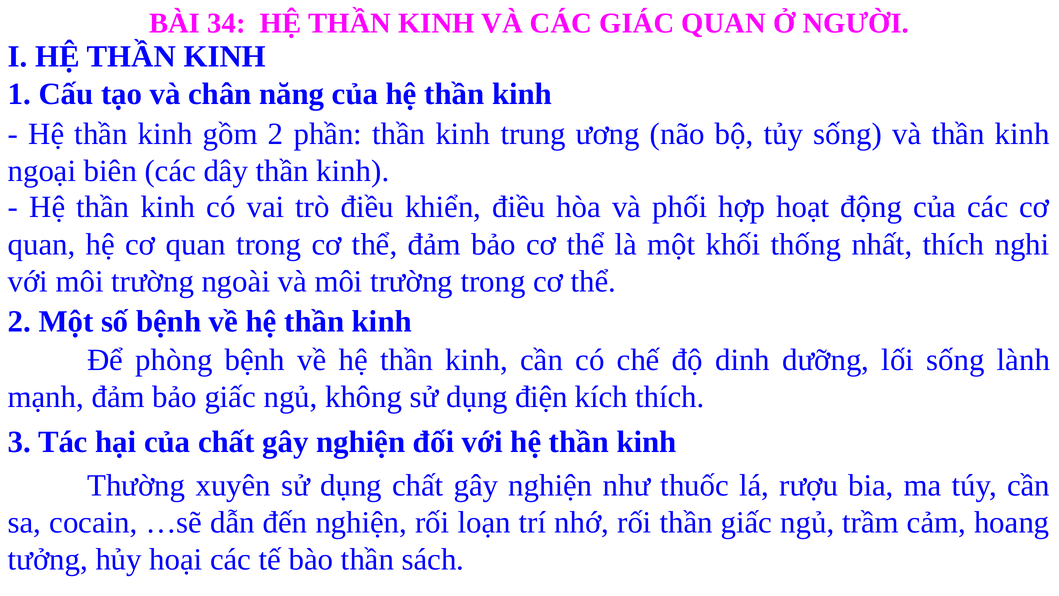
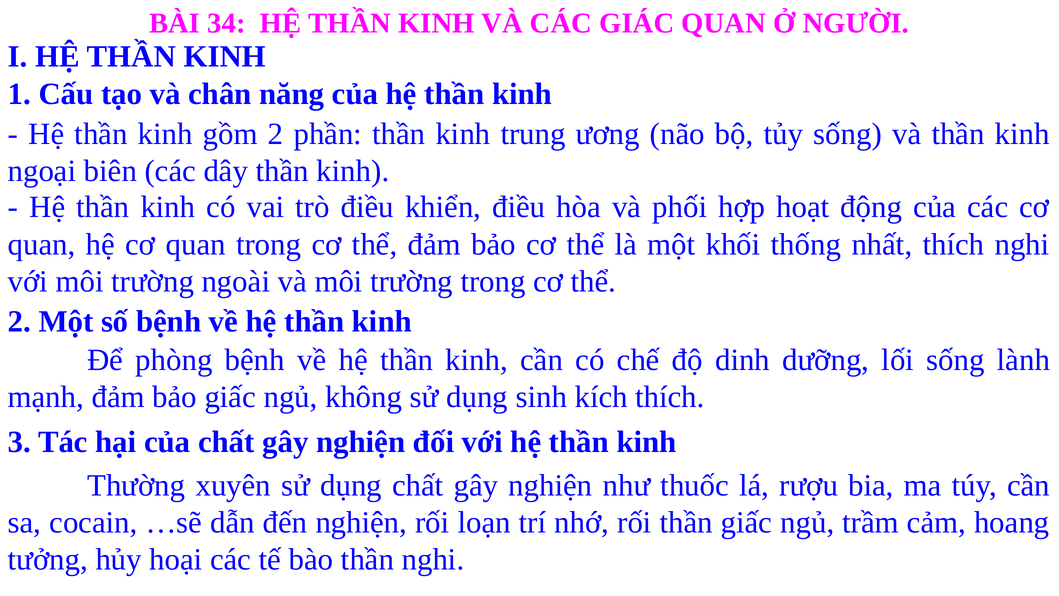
điện: điện -> sinh
thần sách: sách -> nghi
